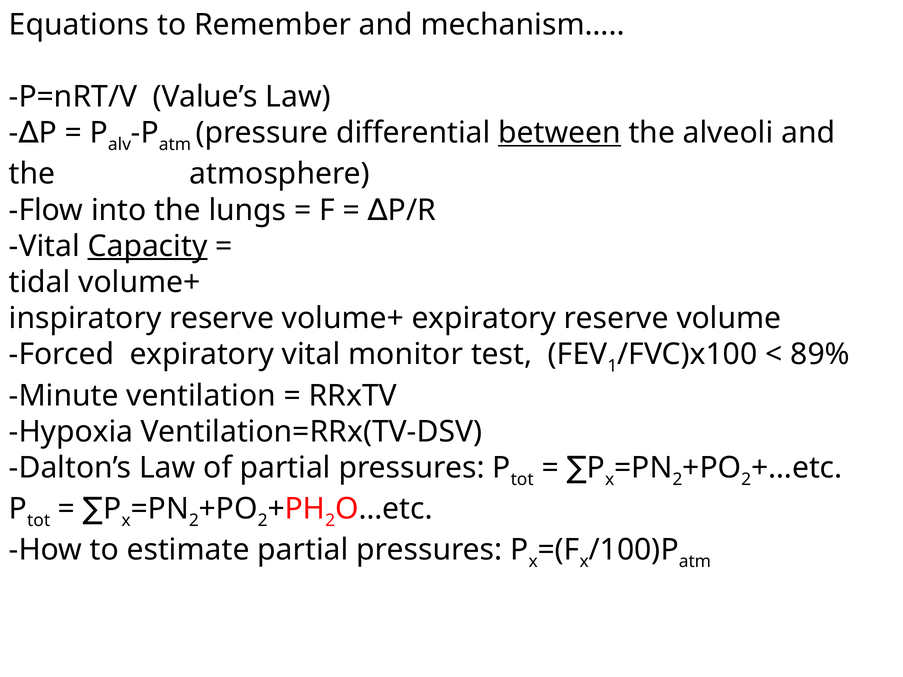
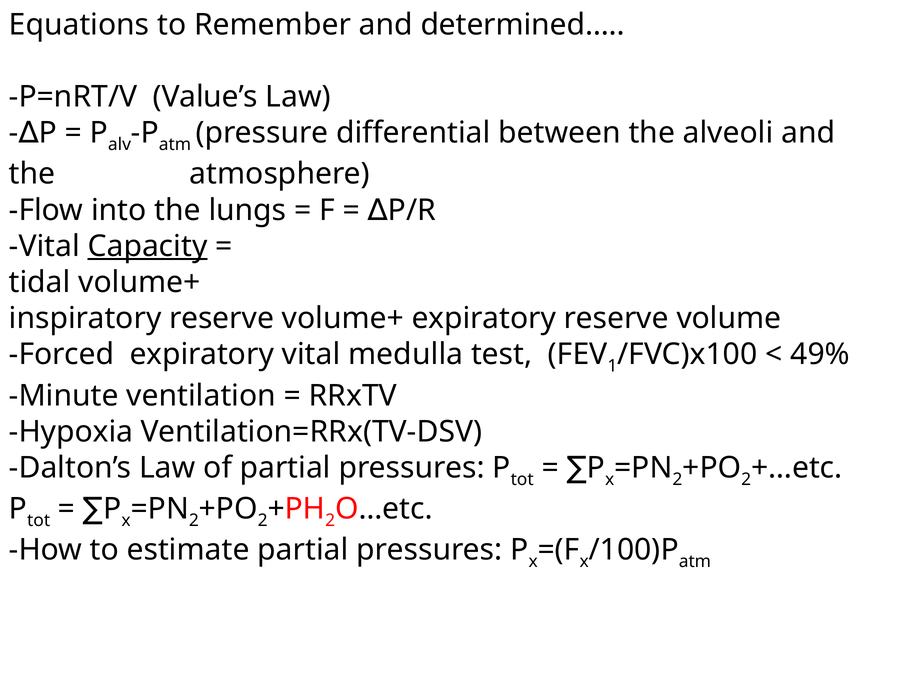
mechanism…: mechanism… -> determined…
between underline: present -> none
monitor: monitor -> medulla
89%: 89% -> 49%
